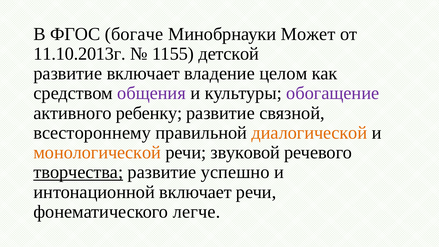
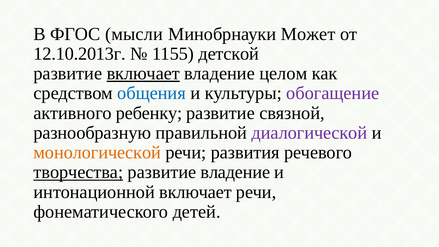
богаче: богаче -> мысли
11.10.2013г: 11.10.2013г -> 12.10.2013г
включает at (143, 73) underline: none -> present
общения colour: purple -> blue
всестороннему: всестороннему -> разнообразную
диалогической colour: orange -> purple
звуковой: звуковой -> развития
развитие успешно: успешно -> владение
легче: легче -> детей
